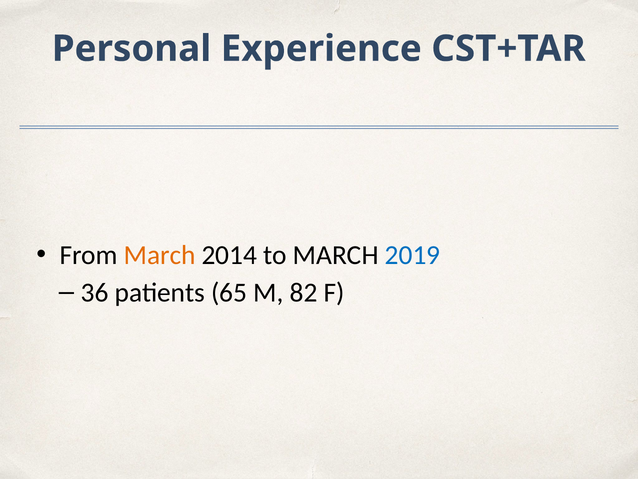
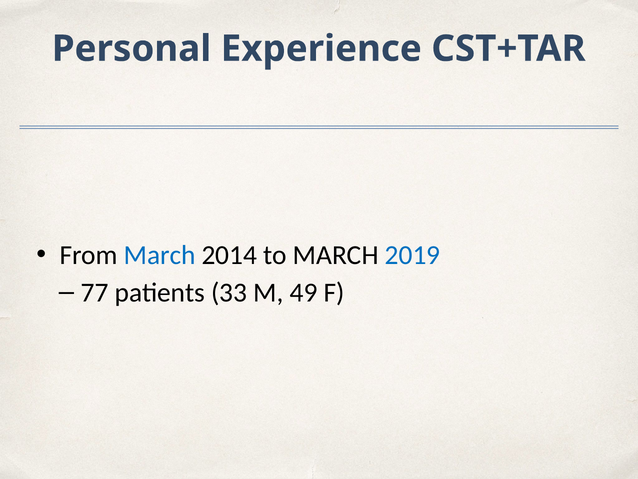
March at (160, 255) colour: orange -> blue
36: 36 -> 77
65: 65 -> 33
82: 82 -> 49
